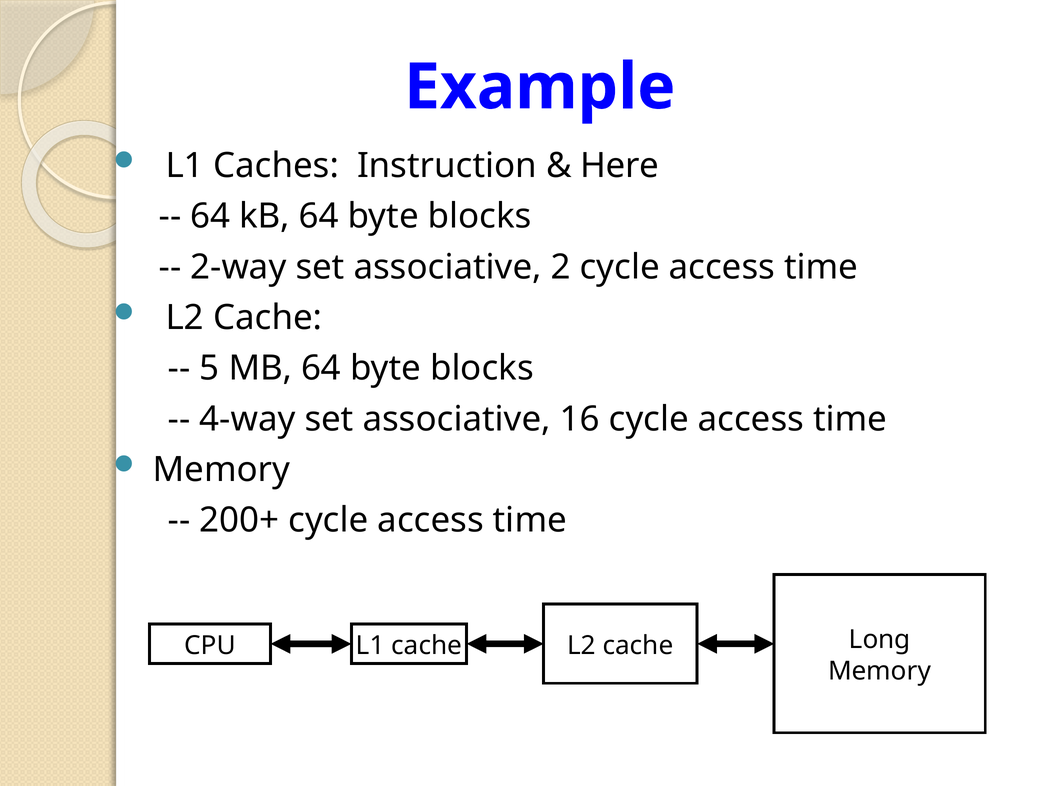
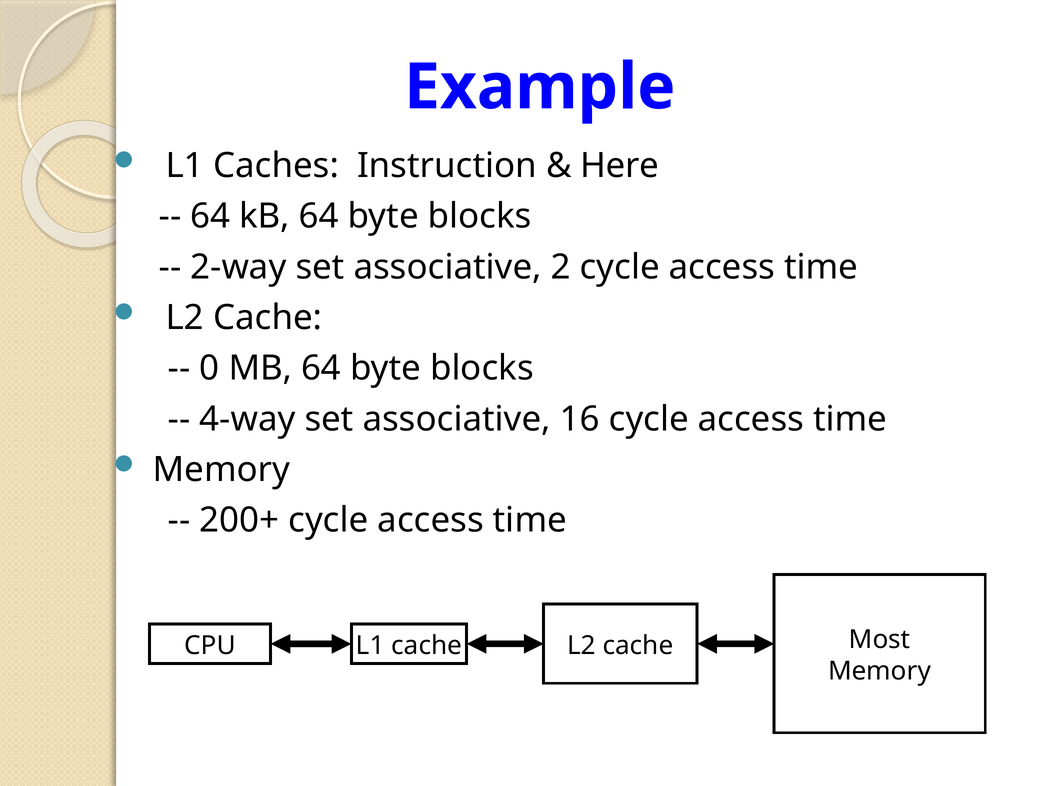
5: 5 -> 0
Long: Long -> Most
